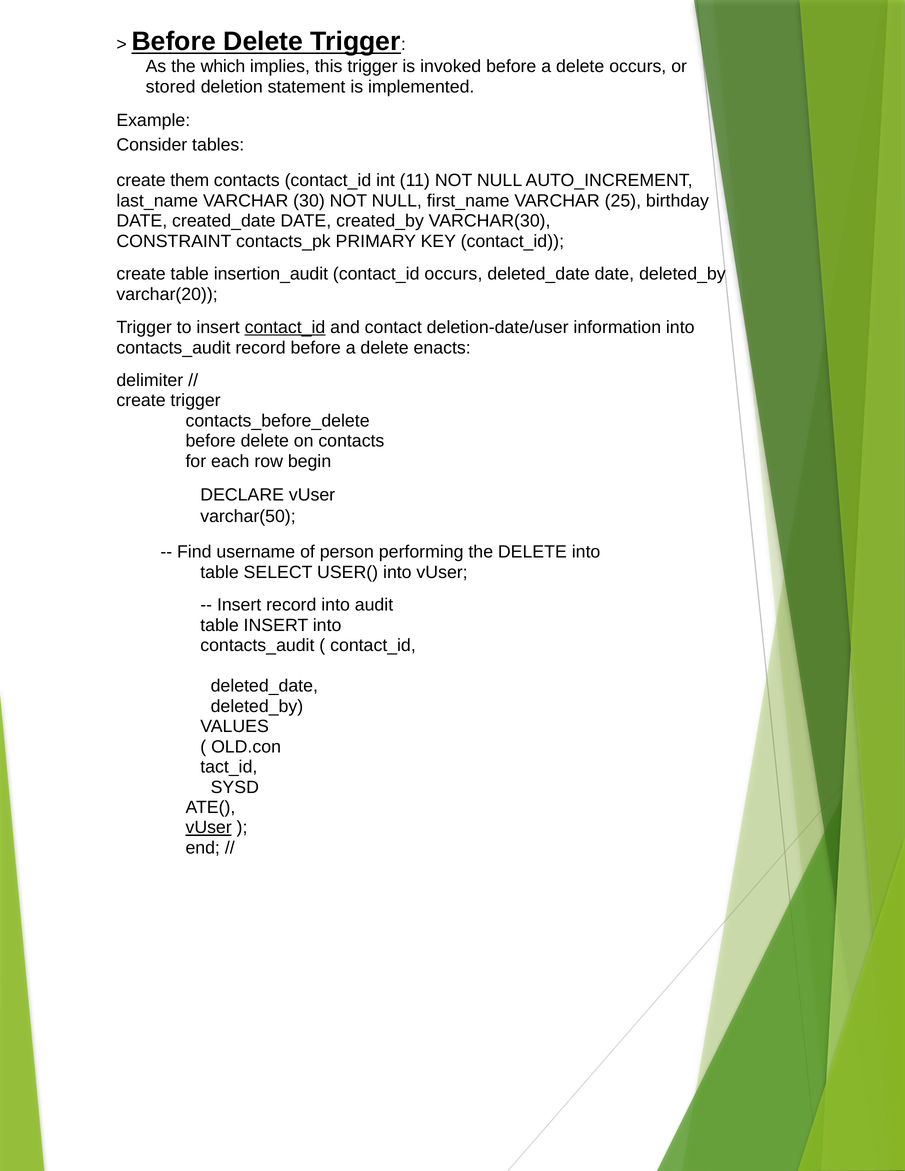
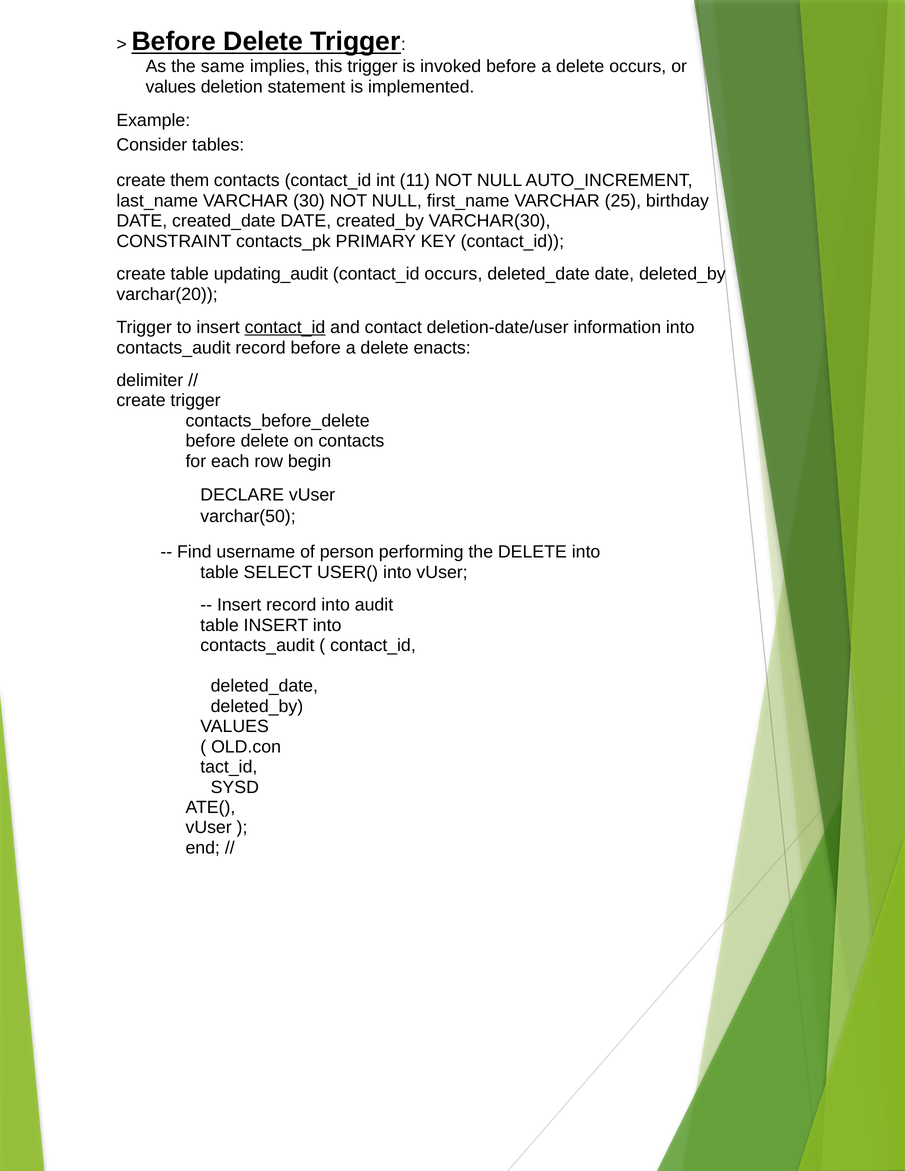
which: which -> same
stored at (171, 87): stored -> values
insertion_audit: insertion_audit -> updating_audit
vUser at (209, 828) underline: present -> none
